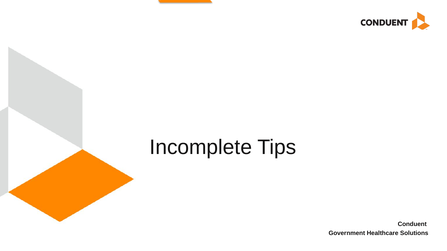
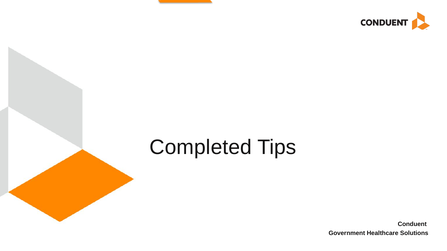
Incomplete: Incomplete -> Completed
